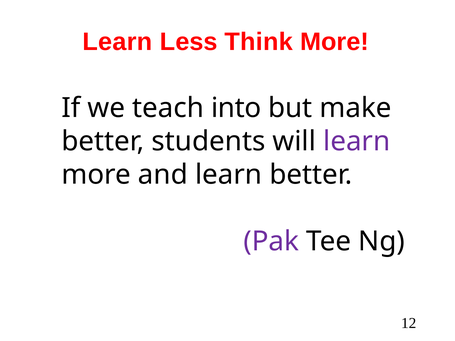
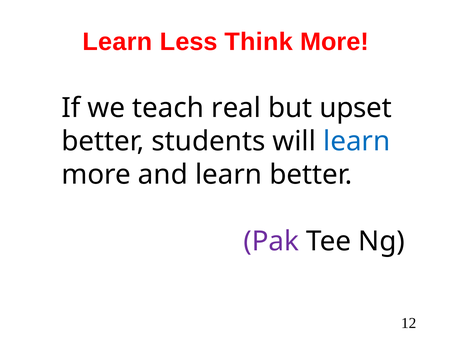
into: into -> real
make: make -> upset
learn at (357, 141) colour: purple -> blue
